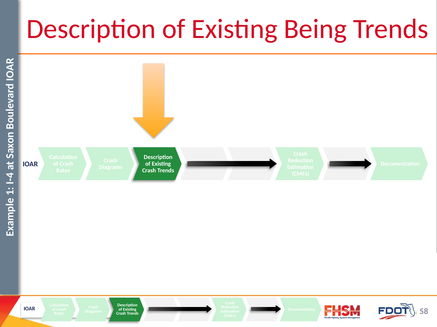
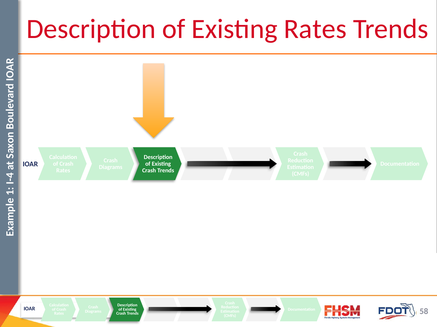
Existing Being: Being -> Rates
